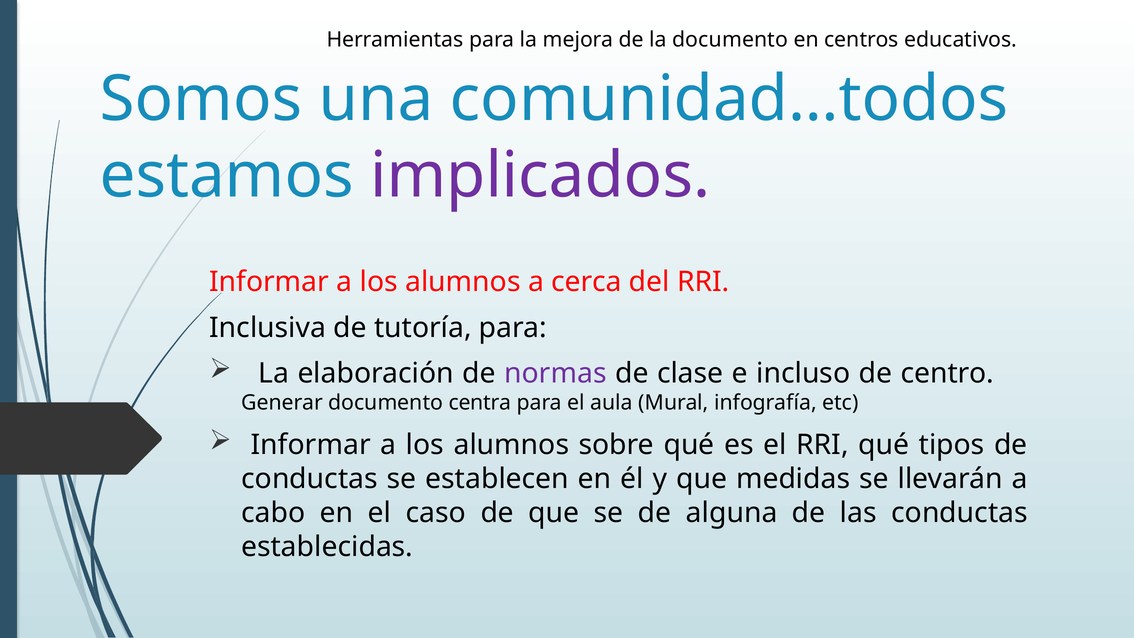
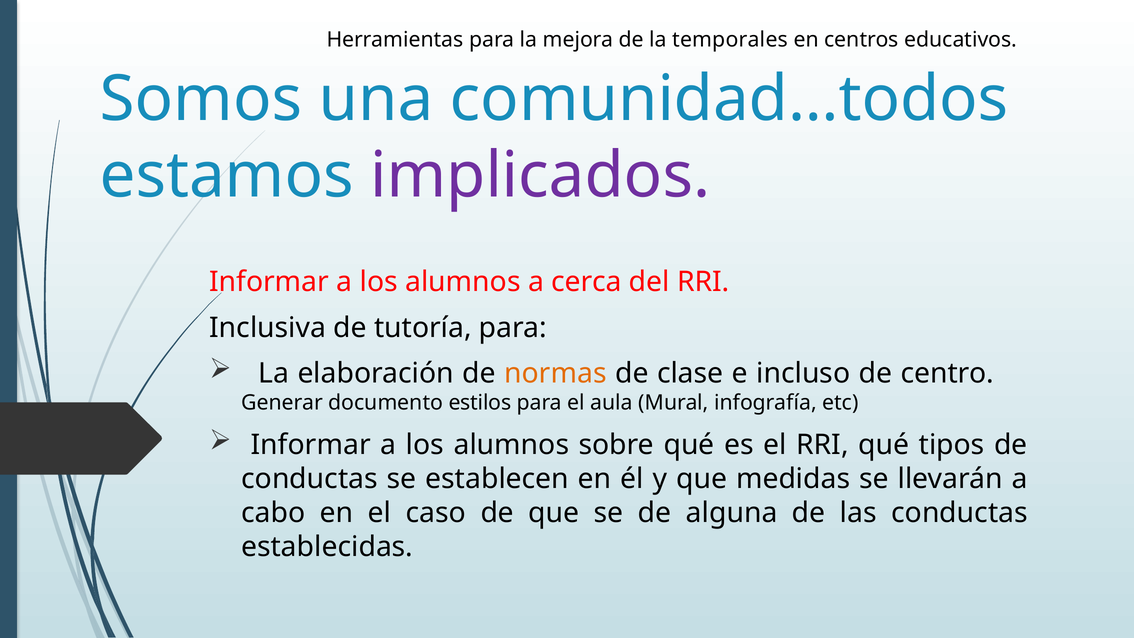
la documento: documento -> temporales
normas colour: purple -> orange
centra: centra -> estilos
